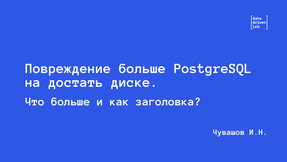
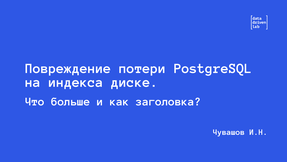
Повреждение больше: больше -> потери
достать: достать -> индекса
